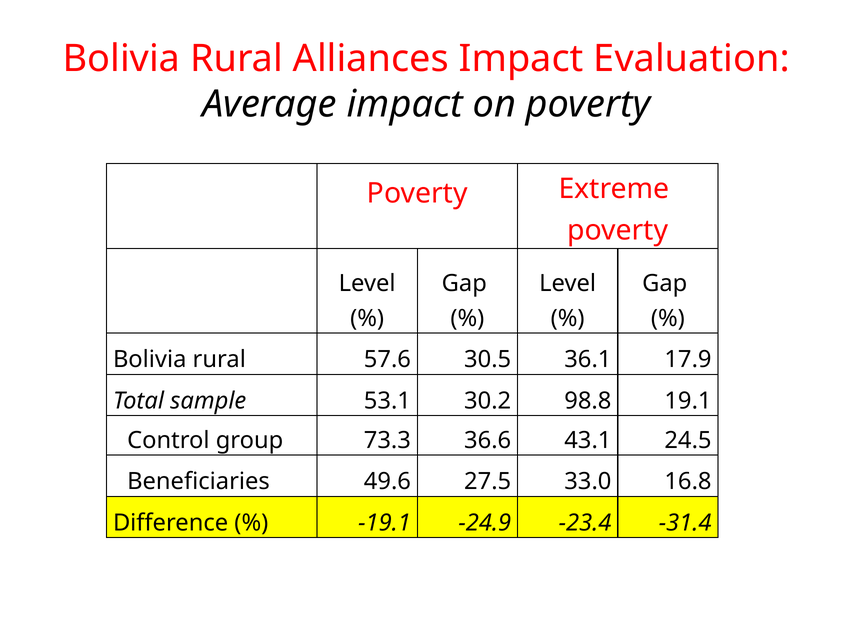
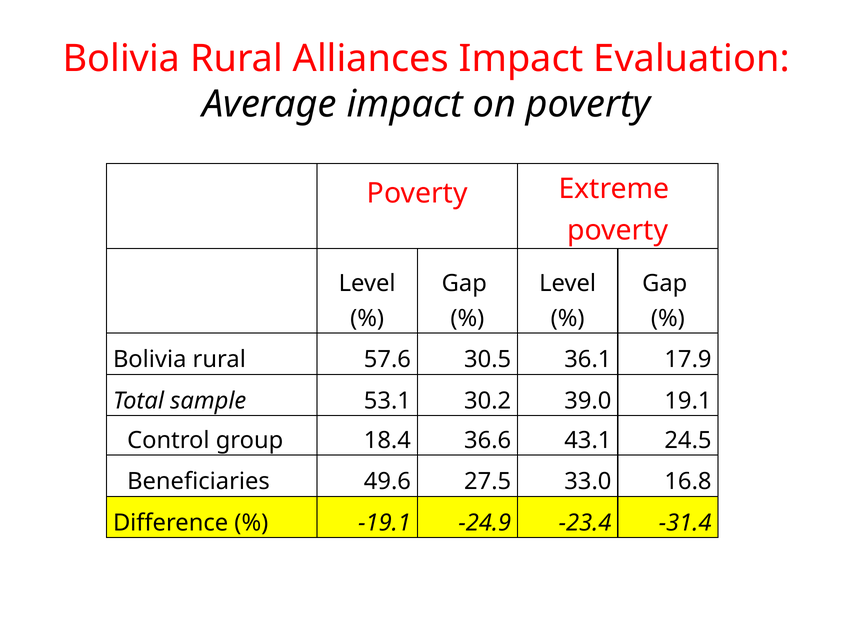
98.8: 98.8 -> 39.0
73.3: 73.3 -> 18.4
